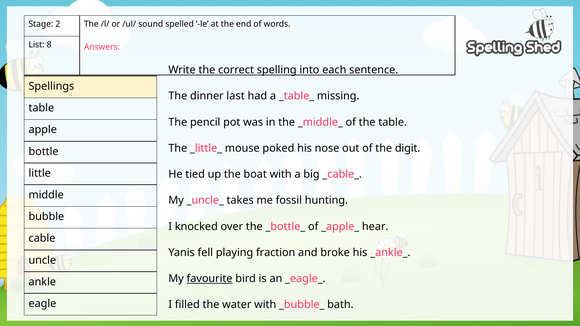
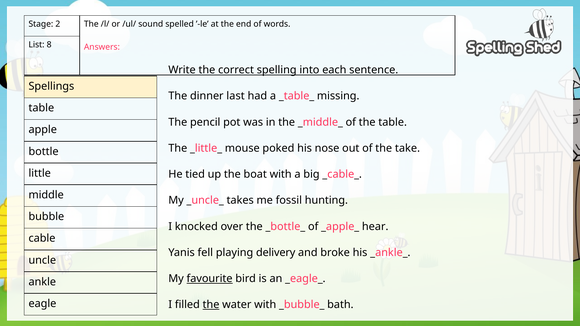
digit: digit -> take
fraction: fraction -> delivery
the at (211, 305) underline: none -> present
